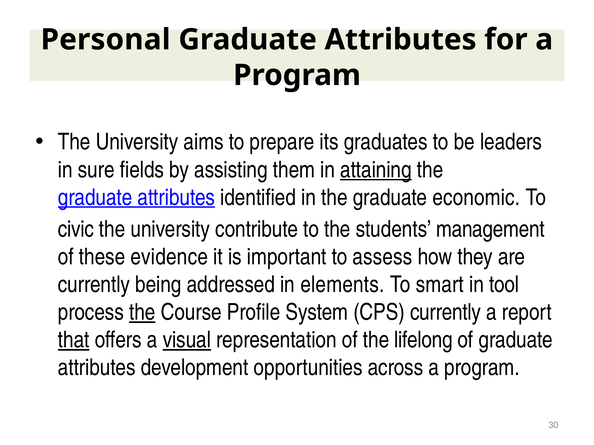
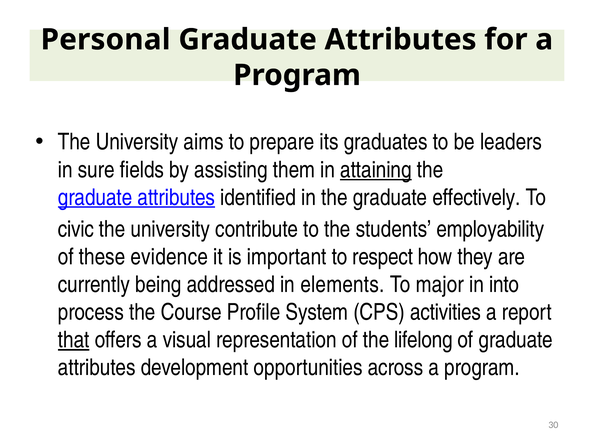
economic: economic -> effectively
management: management -> employability
assess: assess -> respect
smart: smart -> major
tool: tool -> into
the at (142, 313) underline: present -> none
CPS currently: currently -> activities
visual underline: present -> none
